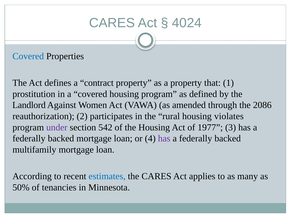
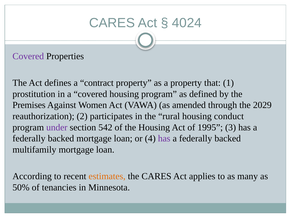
Covered at (28, 56) colour: blue -> purple
Landlord: Landlord -> Premises
2086: 2086 -> 2029
violates: violates -> conduct
1977: 1977 -> 1995
estimates colour: blue -> orange
